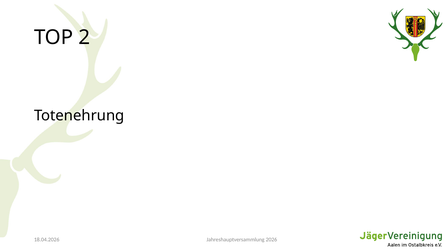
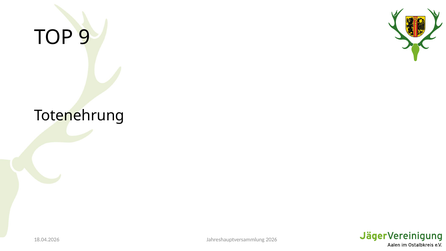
2: 2 -> 9
